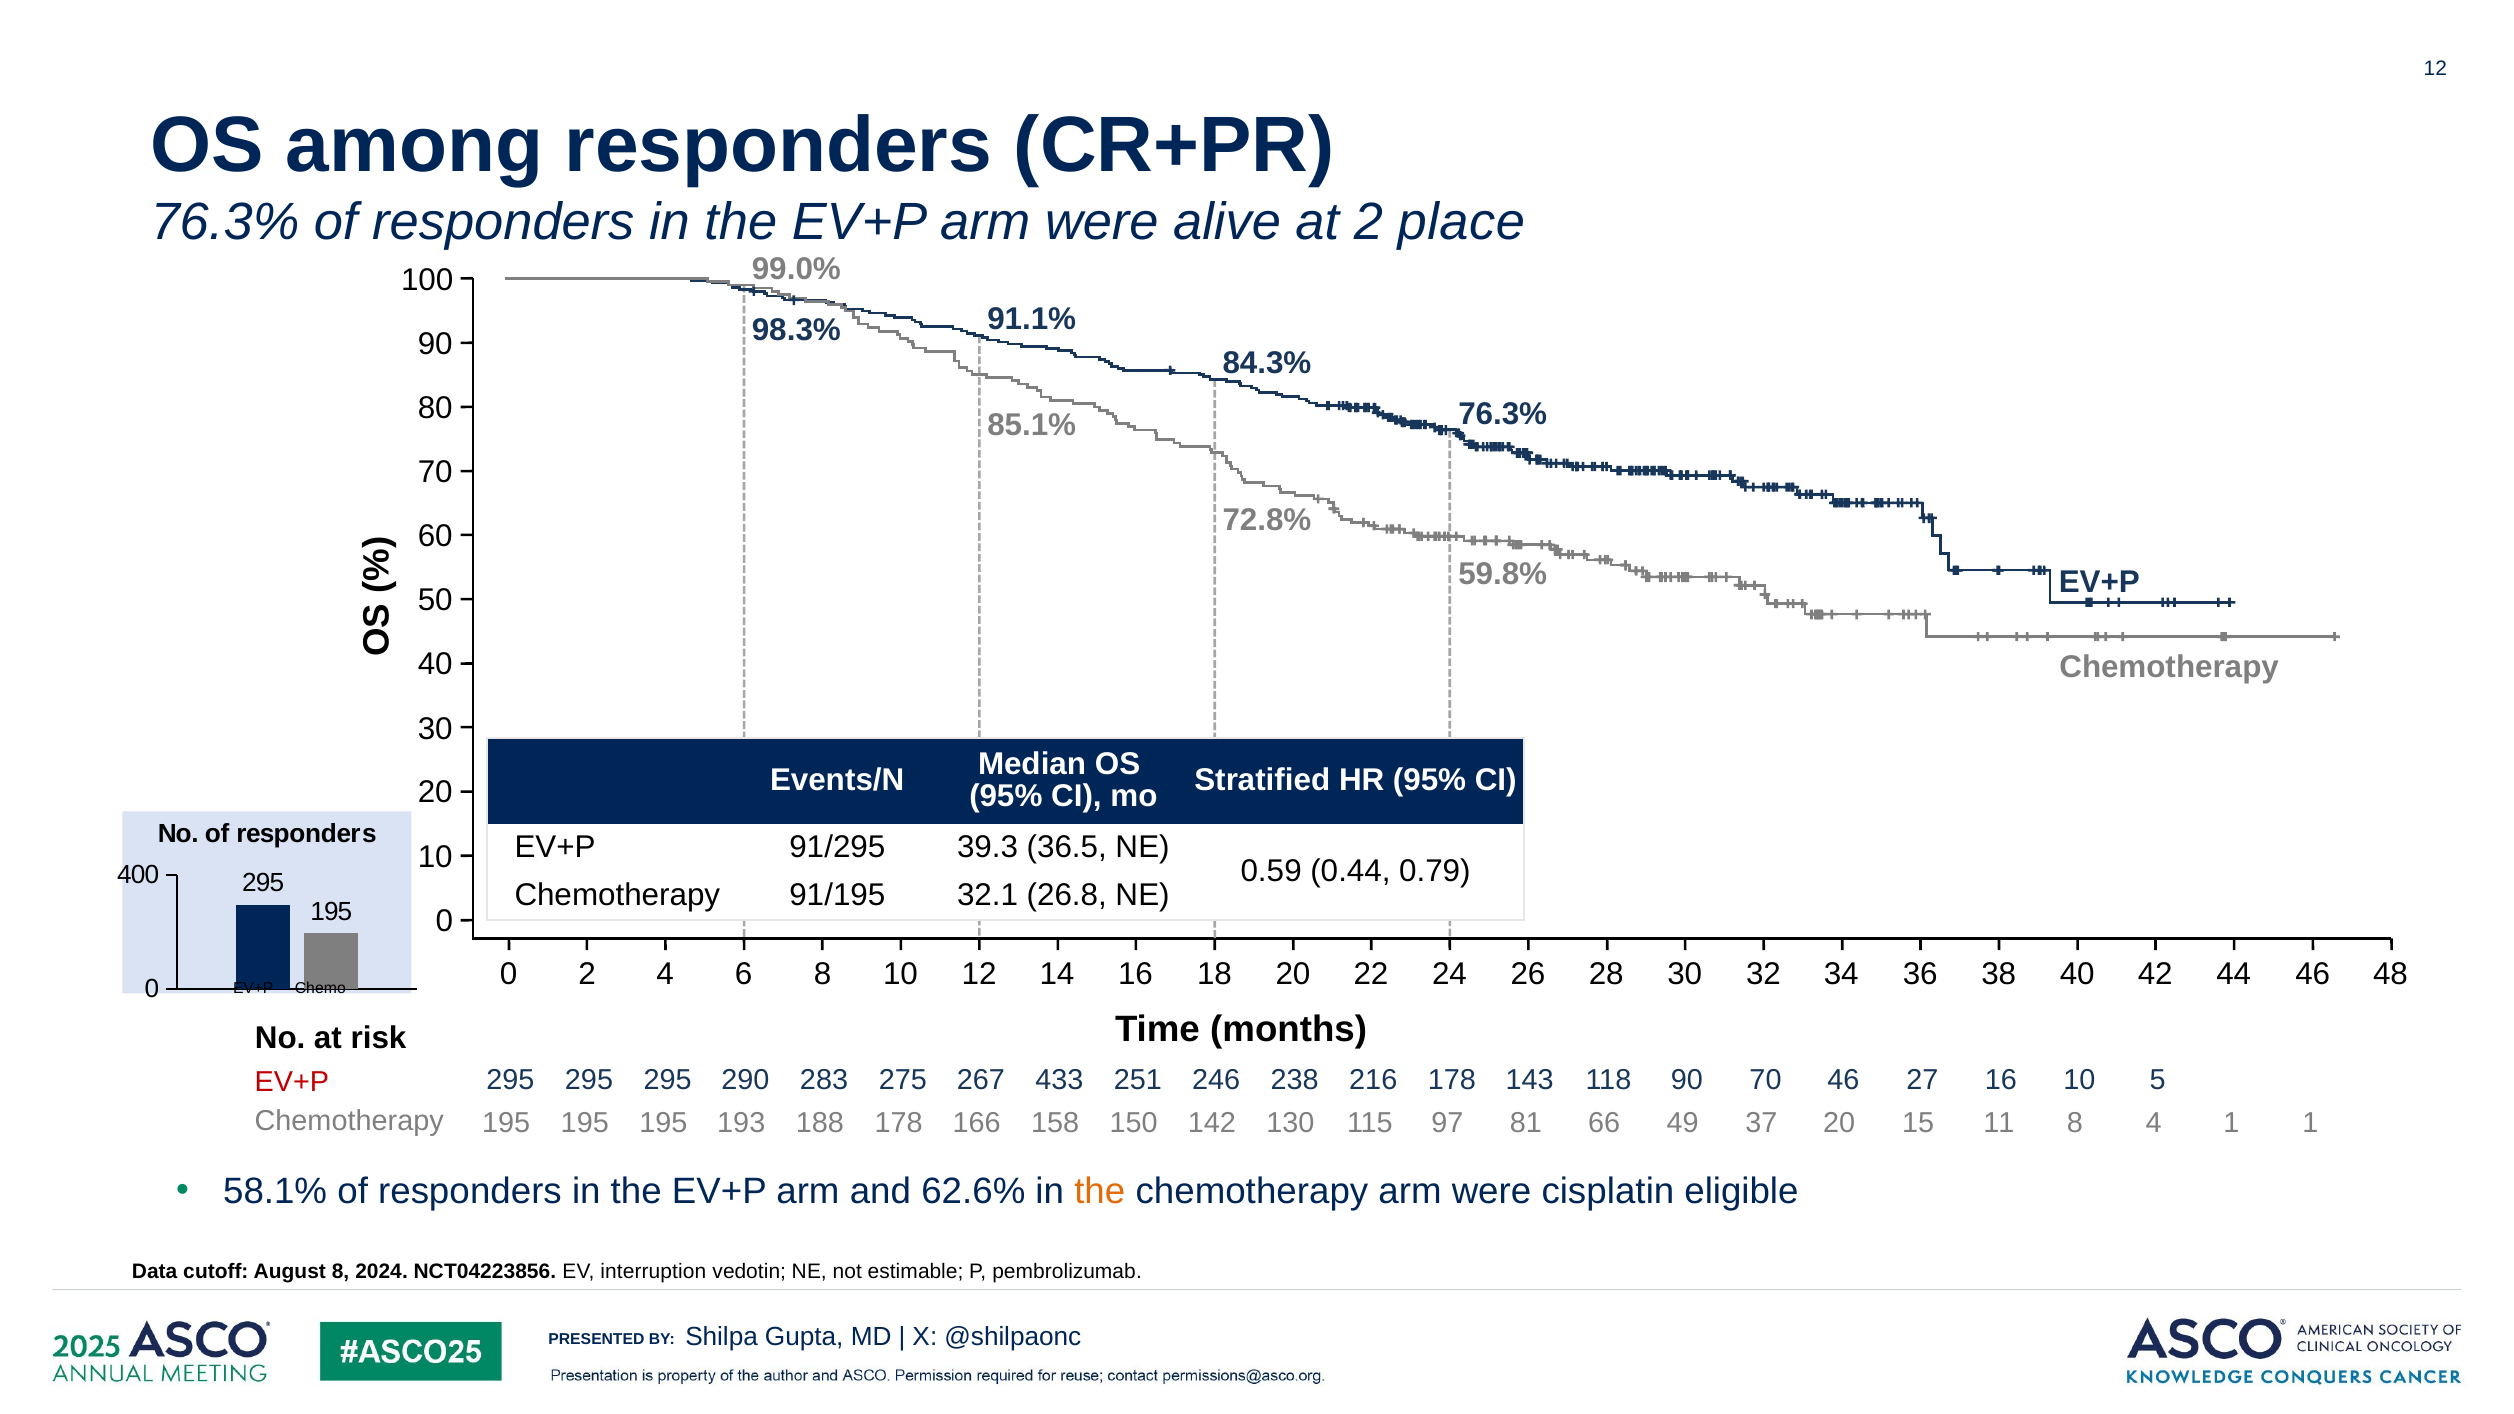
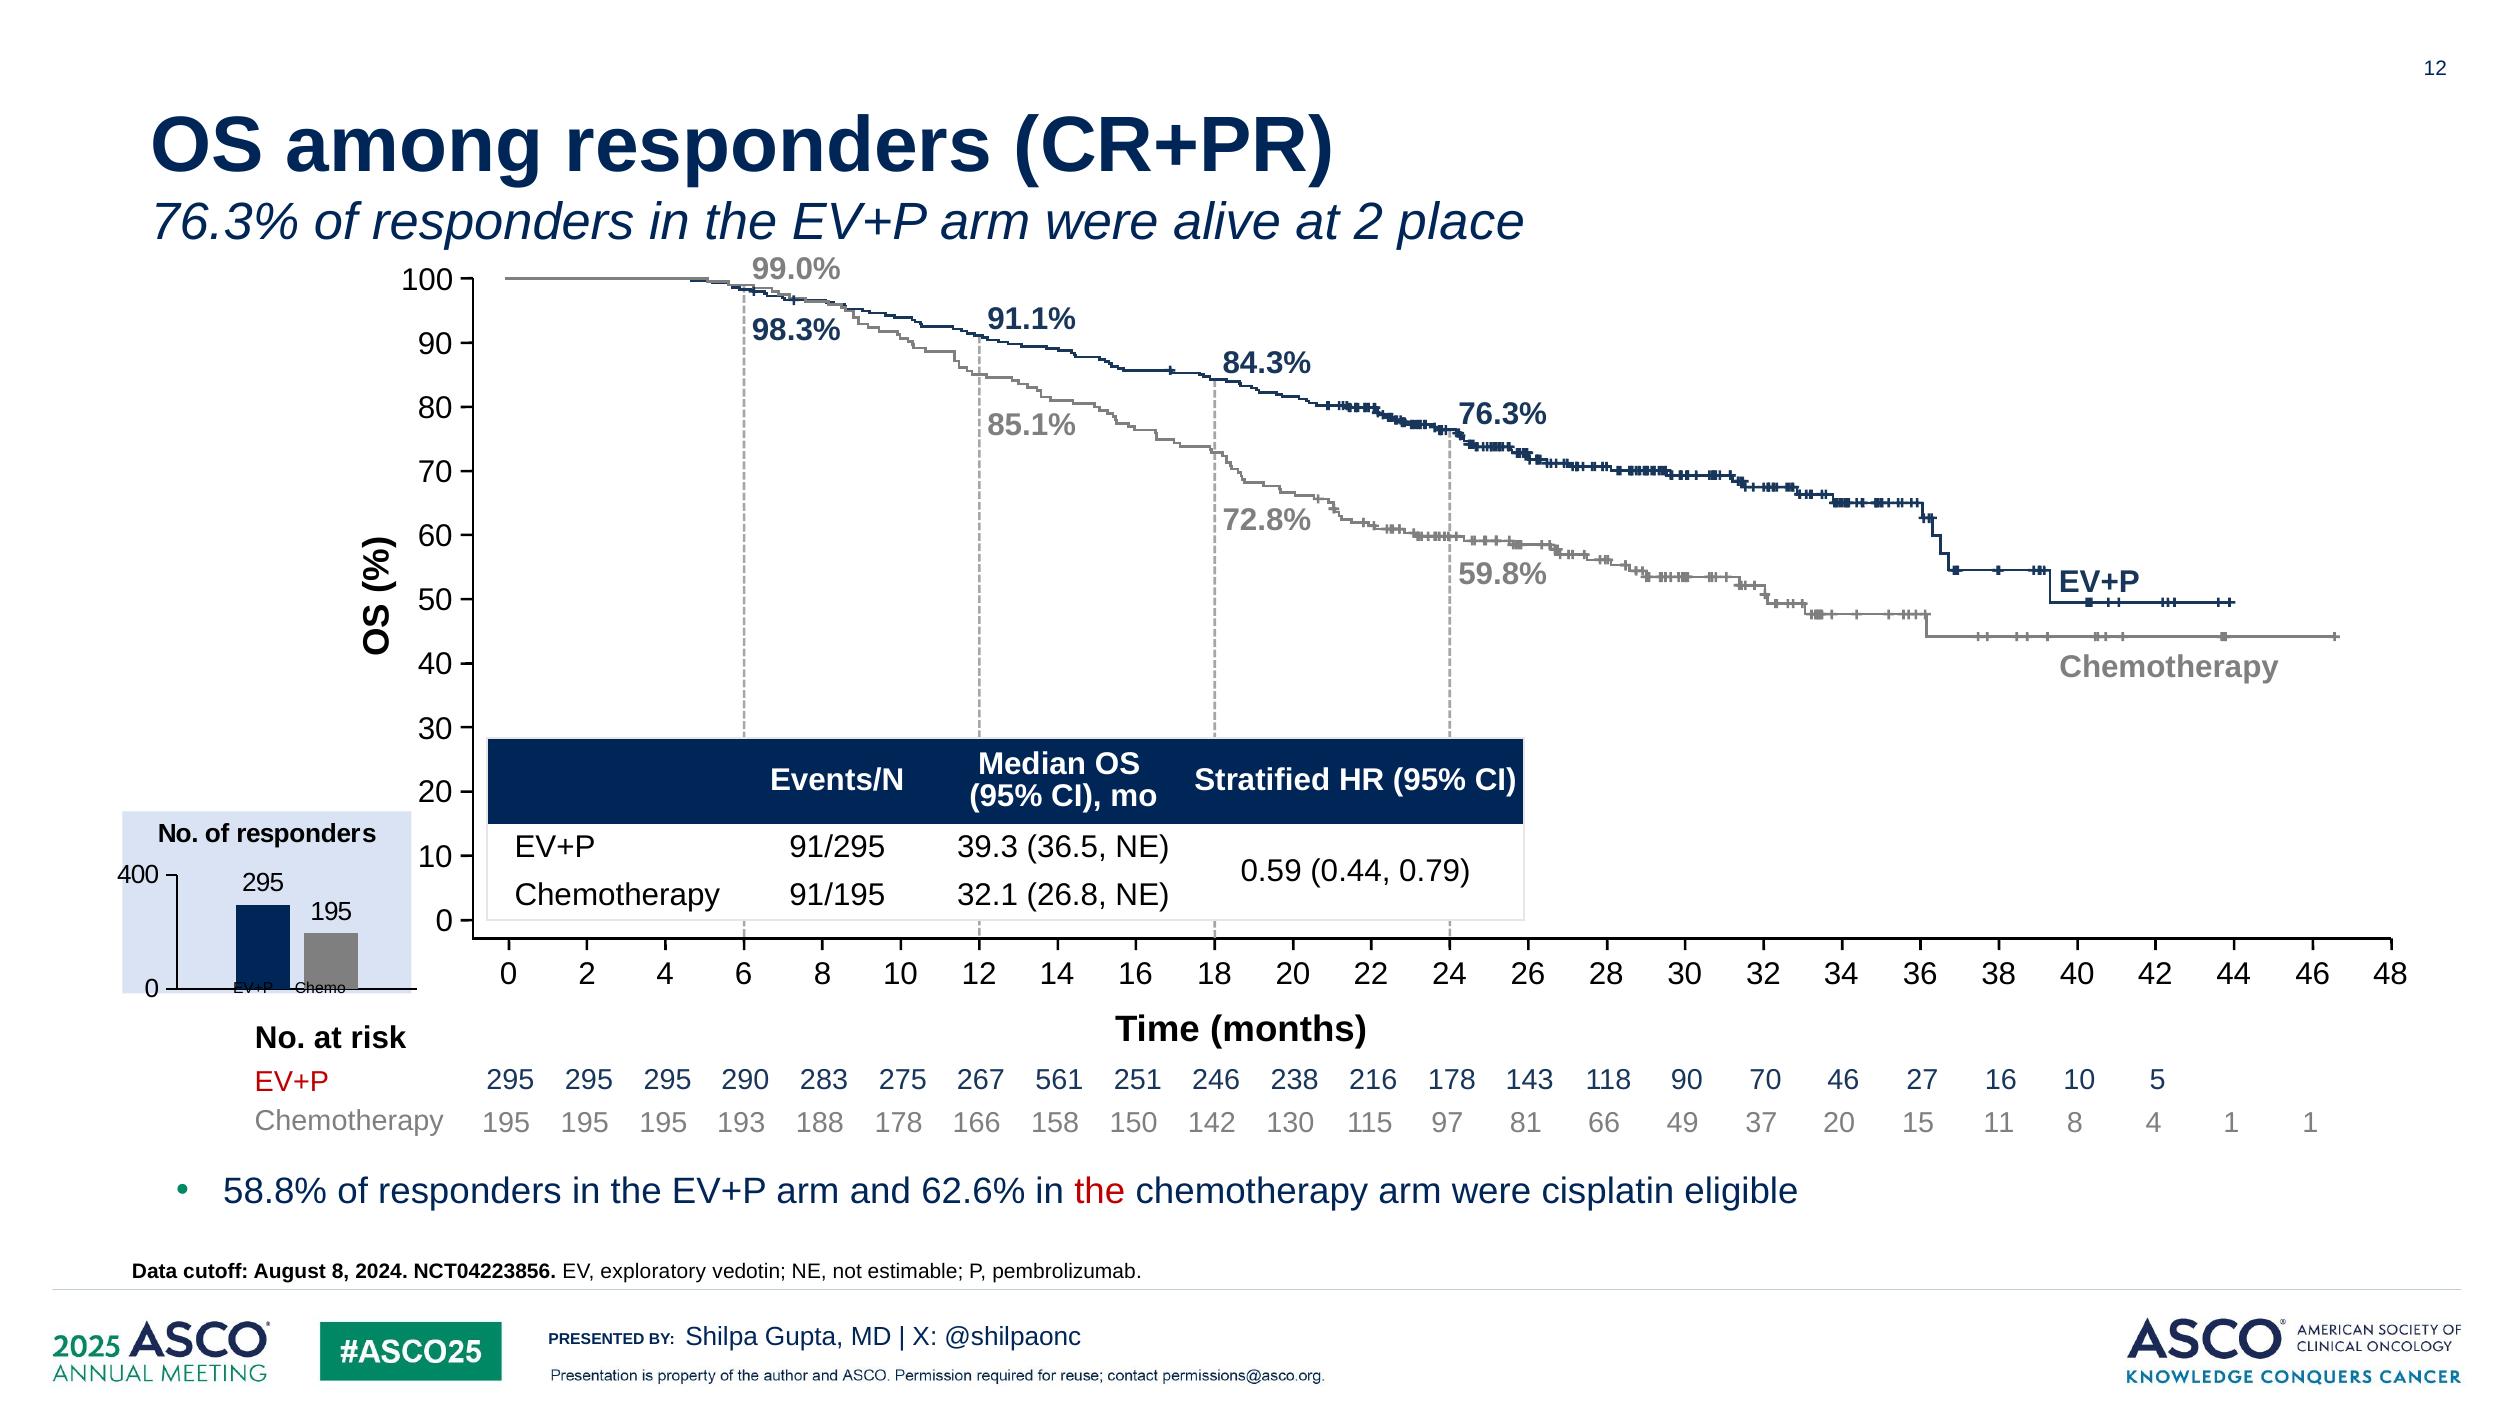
433: 433 -> 561
58.1%: 58.1% -> 58.8%
the at (1100, 1192) colour: orange -> red
interruption: interruption -> exploratory
